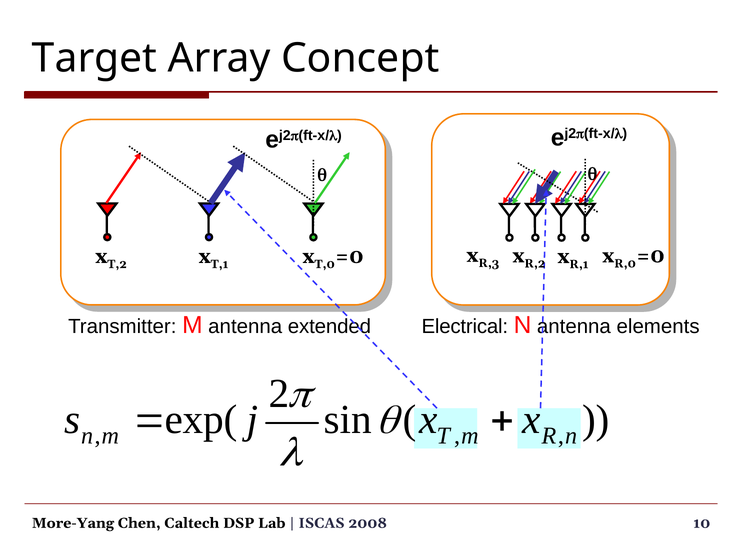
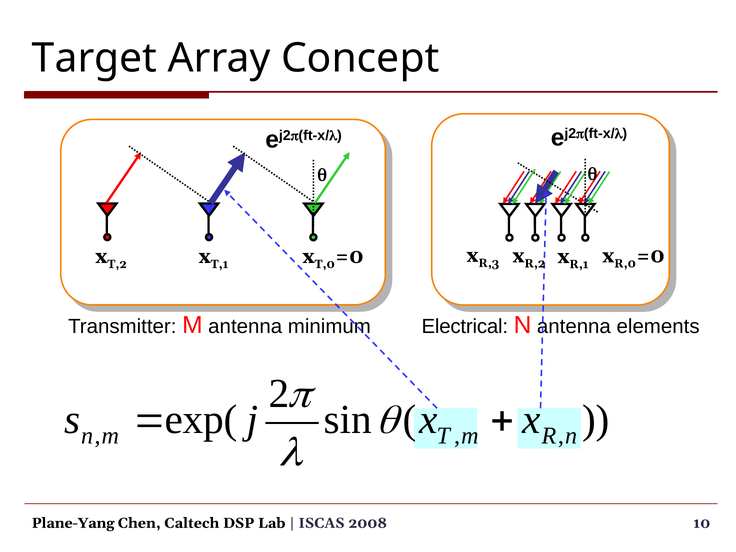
extended: extended -> minimum
More-Yang: More-Yang -> Plane-Yang
